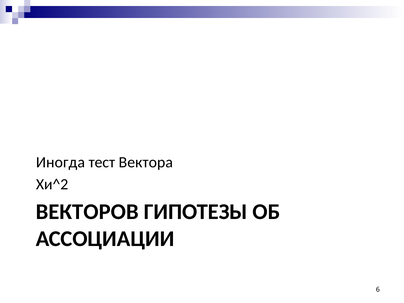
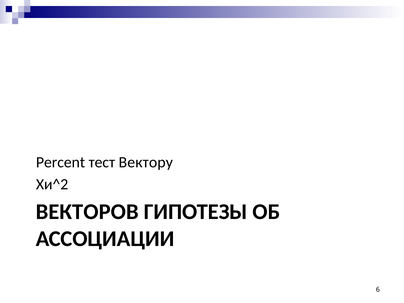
Иногда: Иногда -> Percent
Вектора: Вектора -> Вектору
